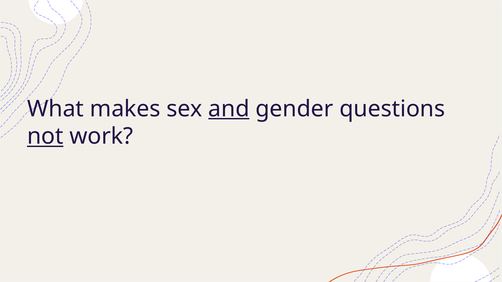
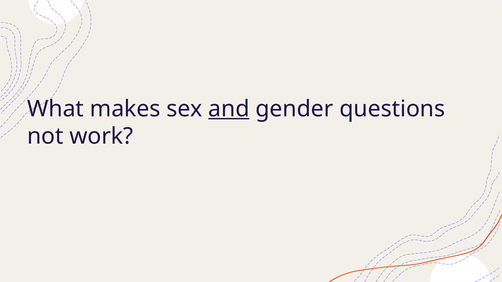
not underline: present -> none
